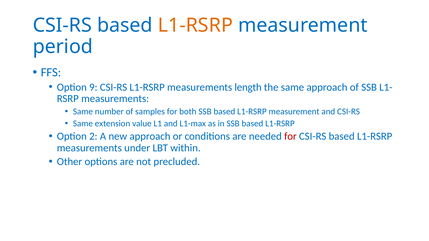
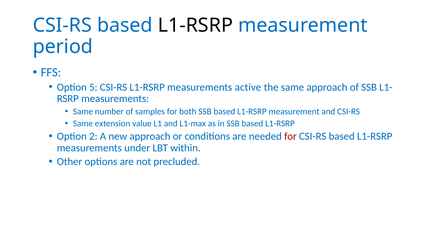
L1-RSRP at (195, 25) colour: orange -> black
9: 9 -> 5
length: length -> active
